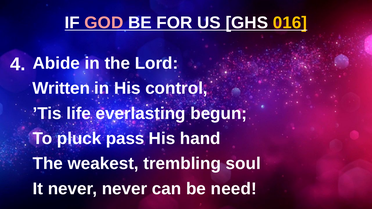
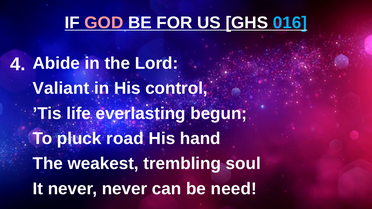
016 colour: yellow -> light blue
Written: Written -> Valiant
pass: pass -> road
